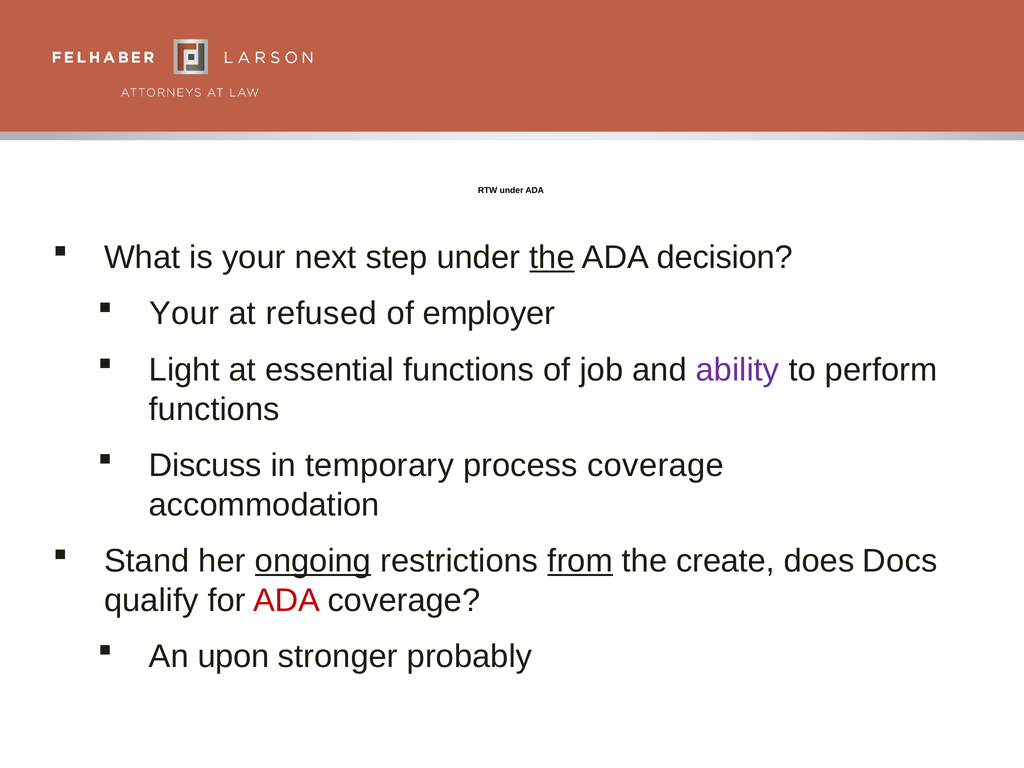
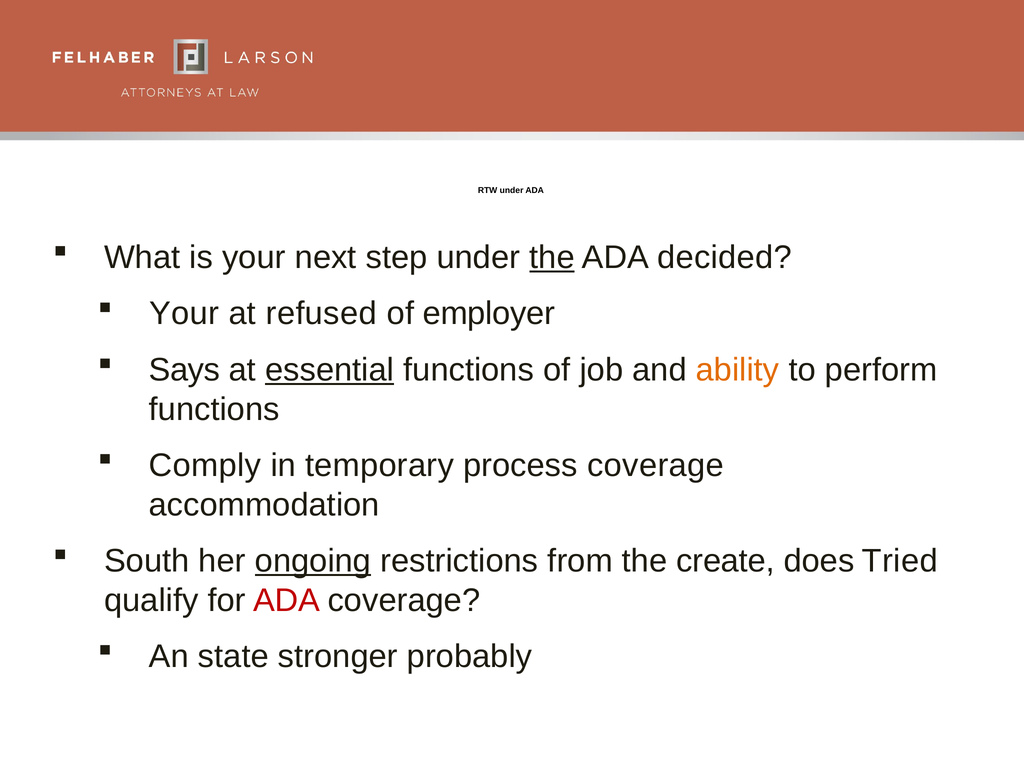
decision: decision -> decided
Light: Light -> Says
essential underline: none -> present
ability colour: purple -> orange
Discuss: Discuss -> Comply
Stand: Stand -> South
from underline: present -> none
Docs: Docs -> Tried
upon: upon -> state
